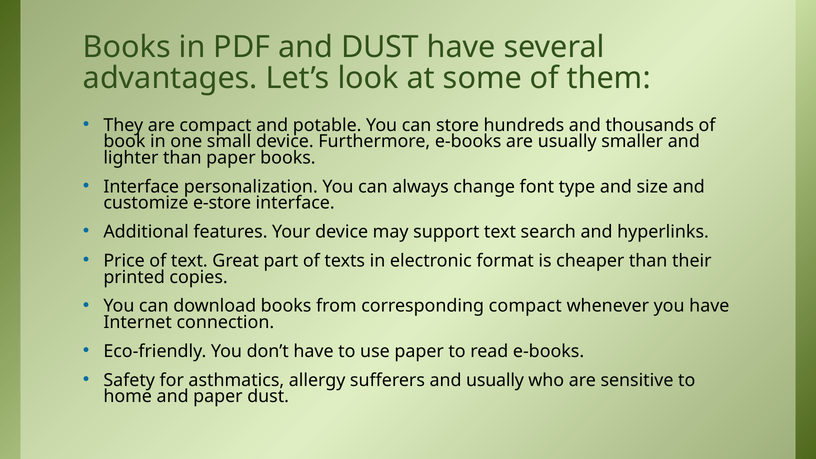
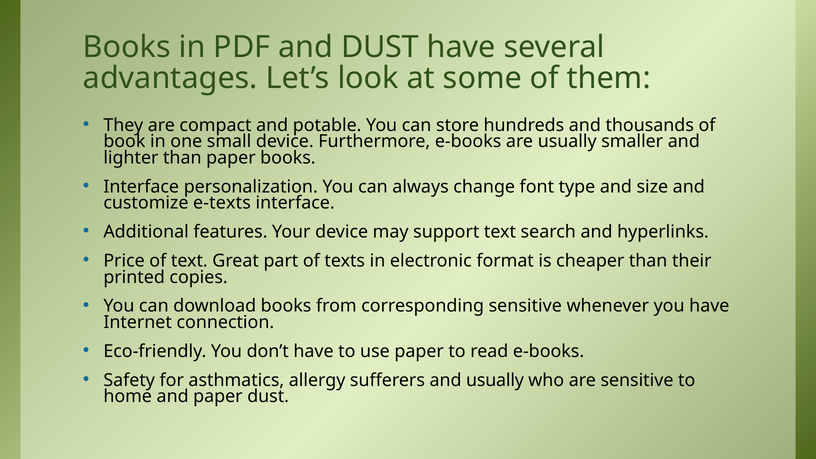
e-store: e-store -> e-texts
corresponding compact: compact -> sensitive
